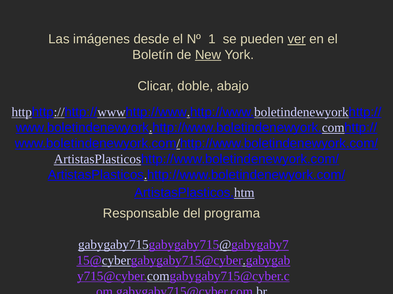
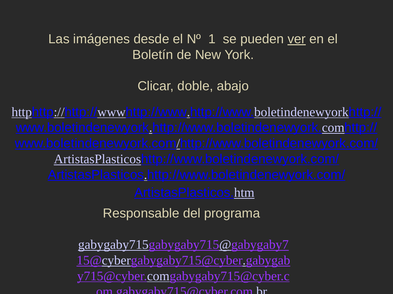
New underline: present -> none
